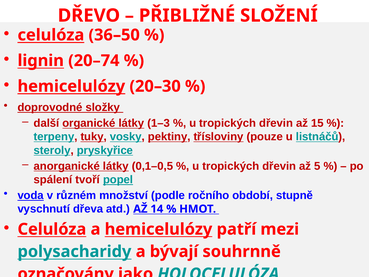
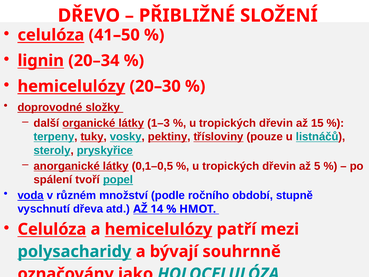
36–50: 36–50 -> 41–50
20–74: 20–74 -> 20–34
